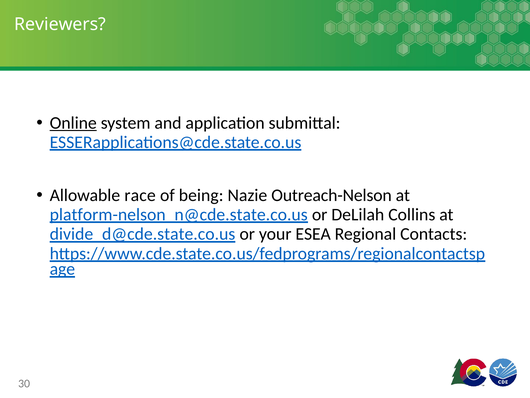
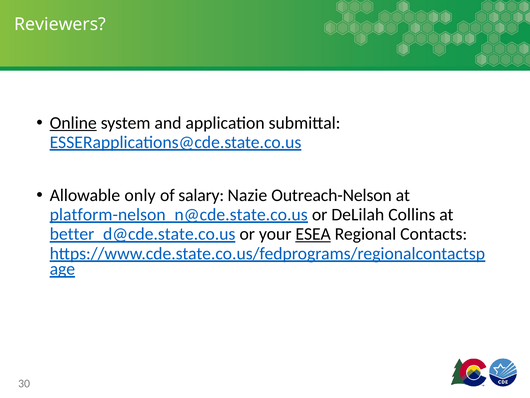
race: race -> only
being: being -> salary
divide_d@cde.state.co.us: divide_d@cde.state.co.us -> better_d@cde.state.co.us
ESEA underline: none -> present
